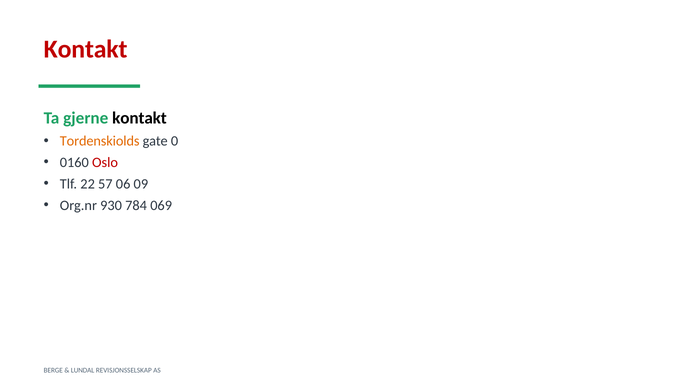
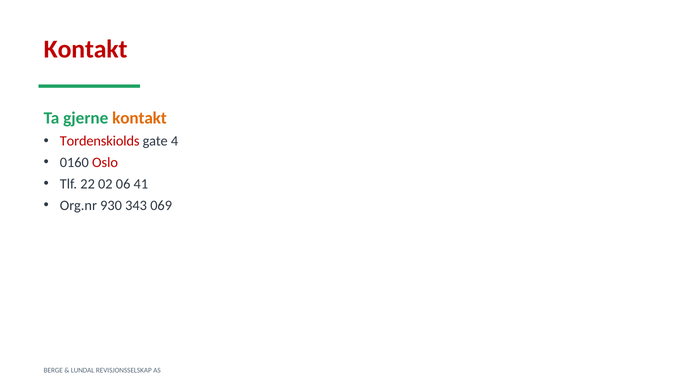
kontakt at (140, 118) colour: black -> orange
Tordenskiolds colour: orange -> red
0: 0 -> 4
57: 57 -> 02
09: 09 -> 41
784: 784 -> 343
